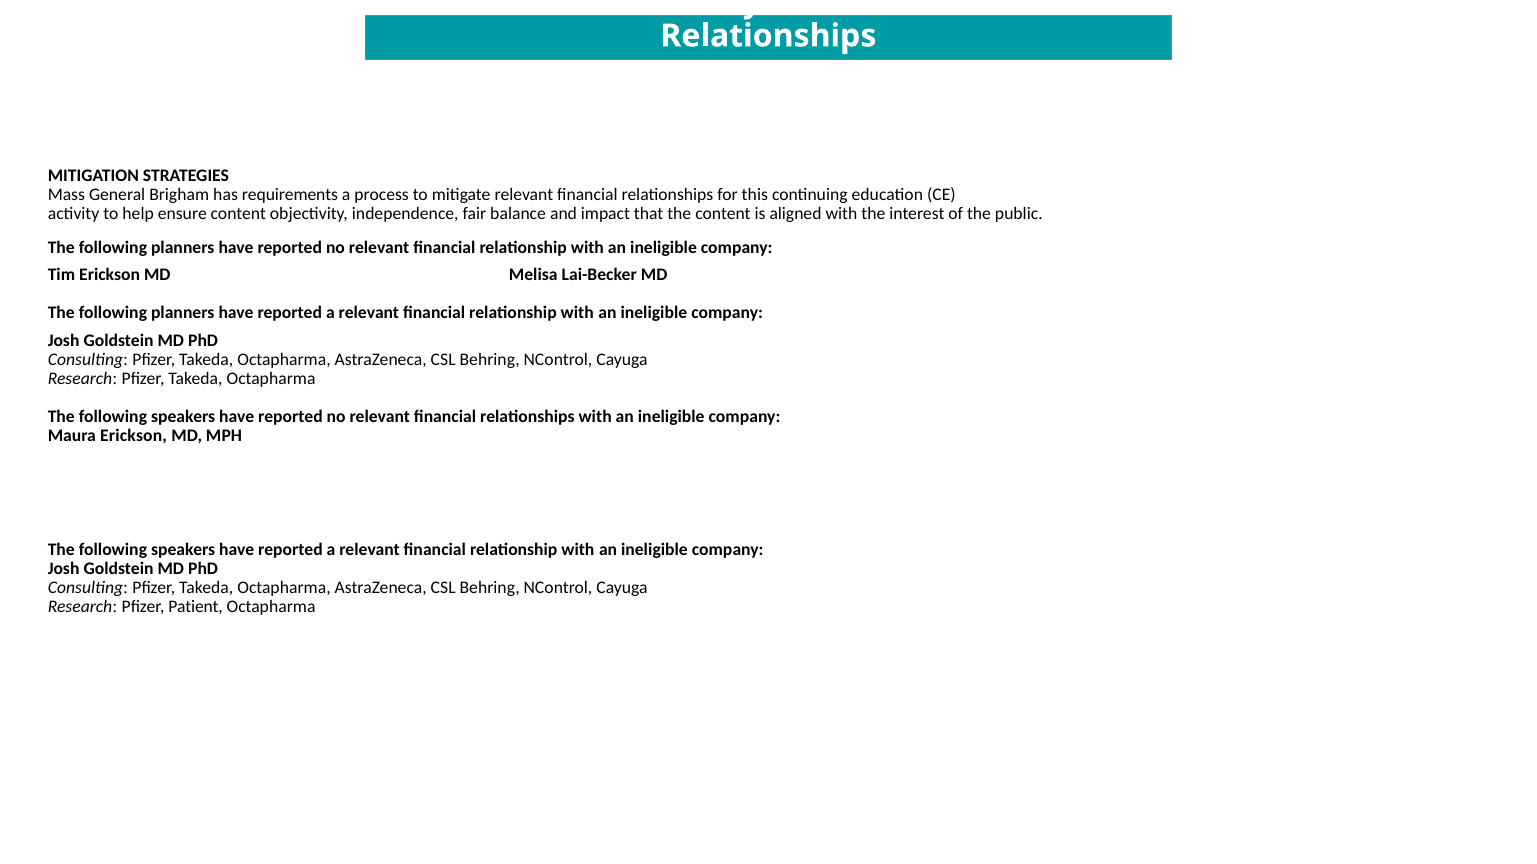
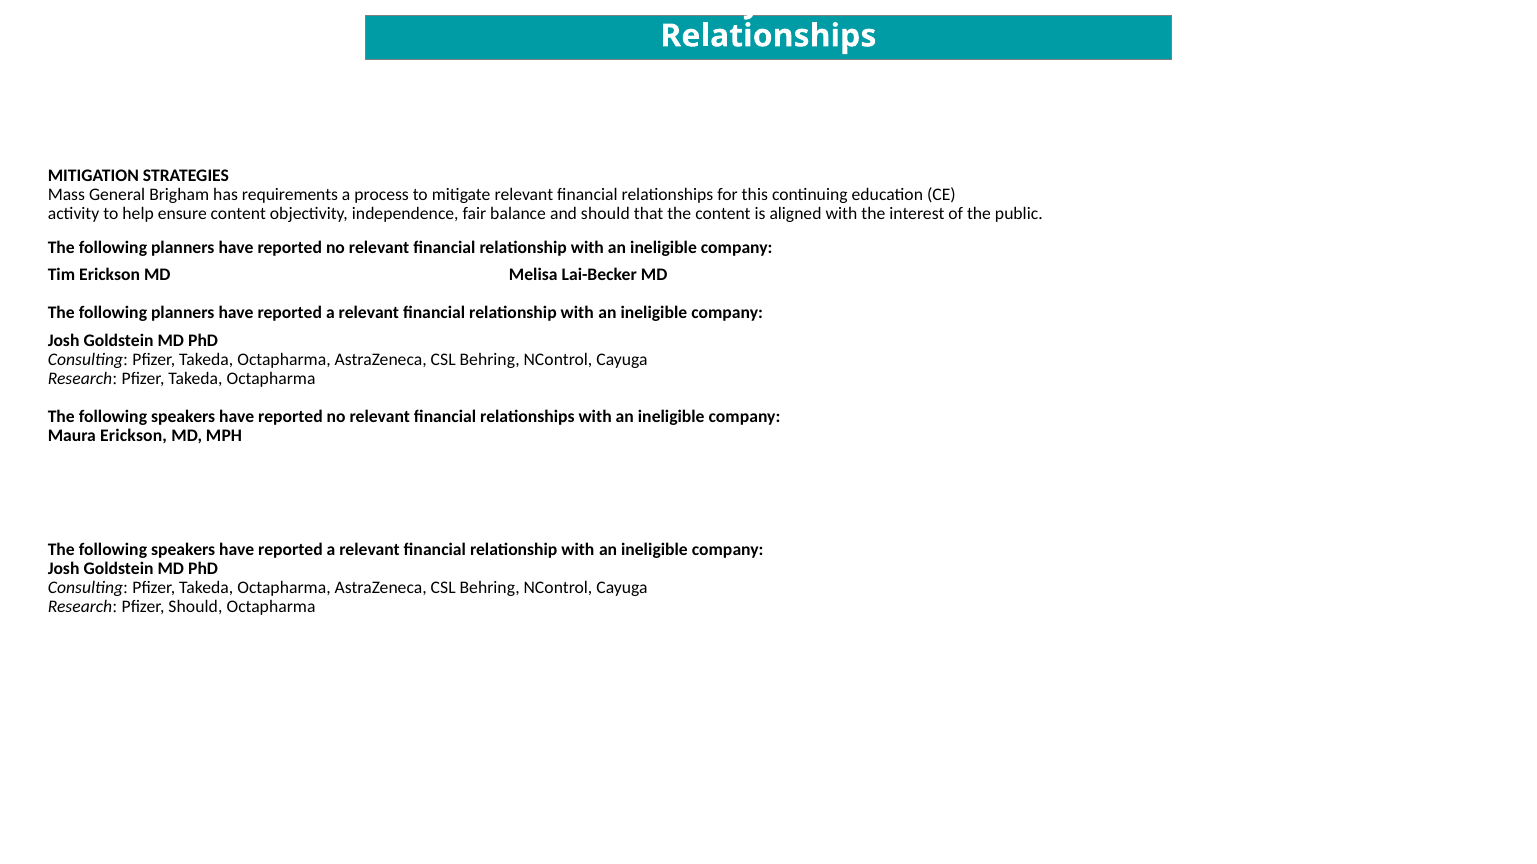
and impact: impact -> should
Pfizer Patient: Patient -> Should
